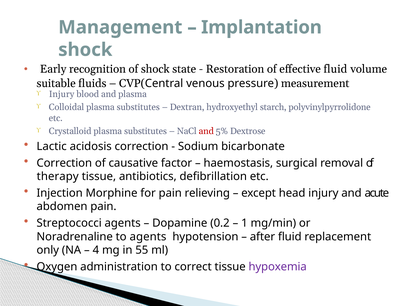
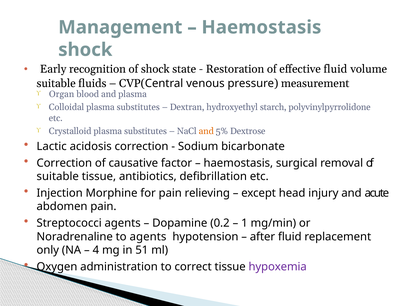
Implantation at (262, 27): Implantation -> Haemostasis
Injury at (62, 94): Injury -> Organ
and at (206, 131) colour: red -> orange
therapy at (58, 176): therapy -> suitable
55: 55 -> 51
